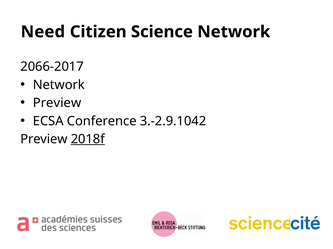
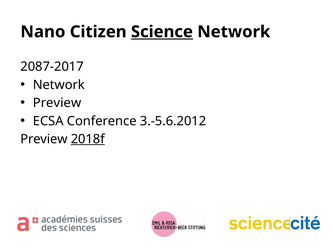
Need: Need -> Nano
Science underline: none -> present
2066-2017: 2066-2017 -> 2087-2017
3.-2.9.1042: 3.-2.9.1042 -> 3.-5.6.2012
